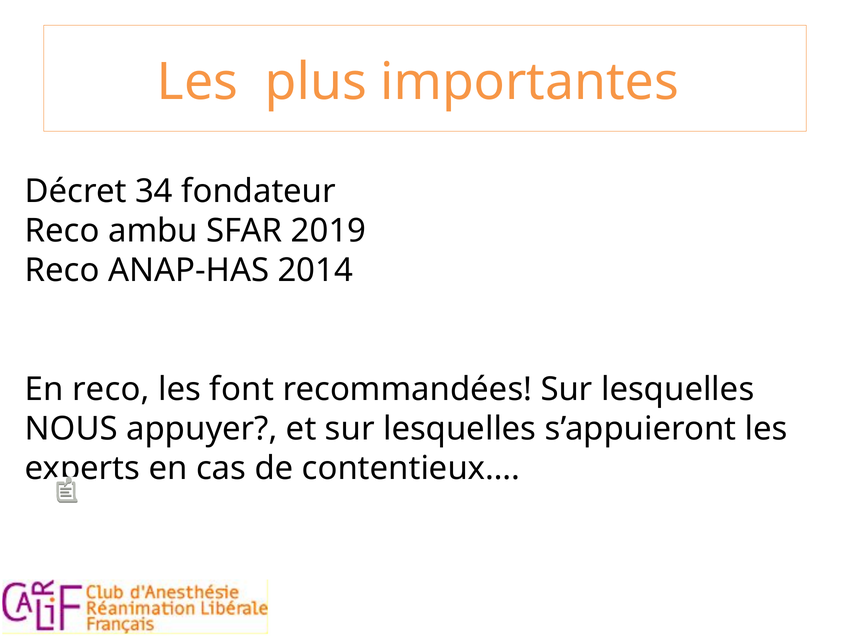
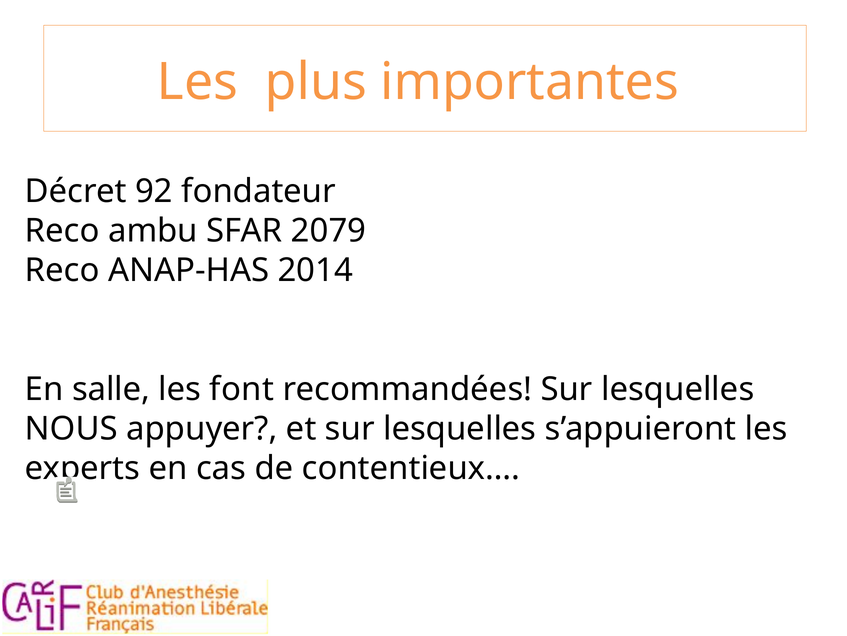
34: 34 -> 92
2019: 2019 -> 2079
En reco: reco -> salle
